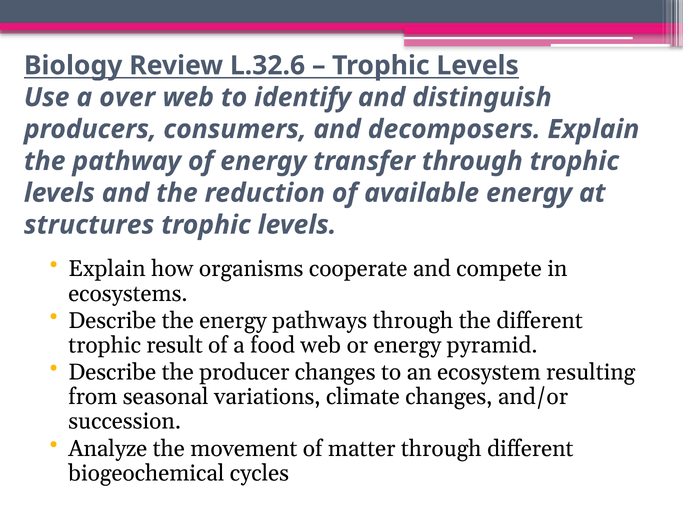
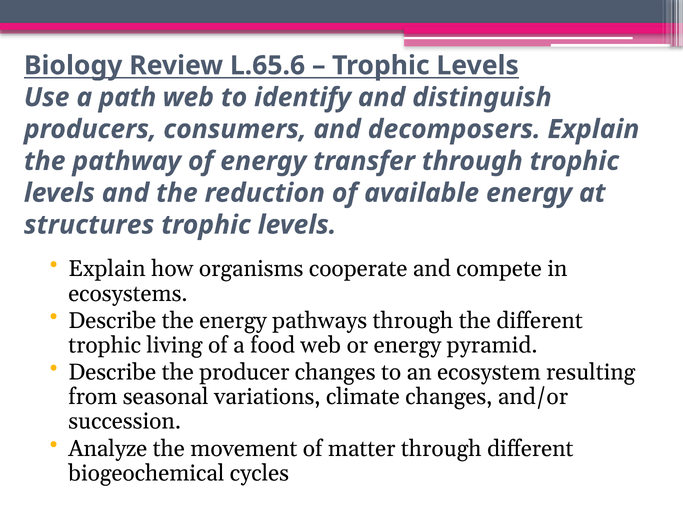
L.32.6: L.32.6 -> L.65.6
over: over -> path
result: result -> living
